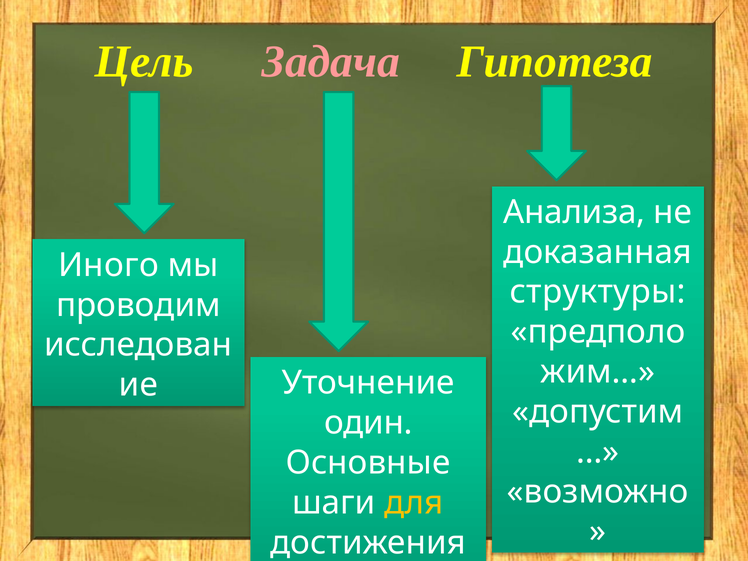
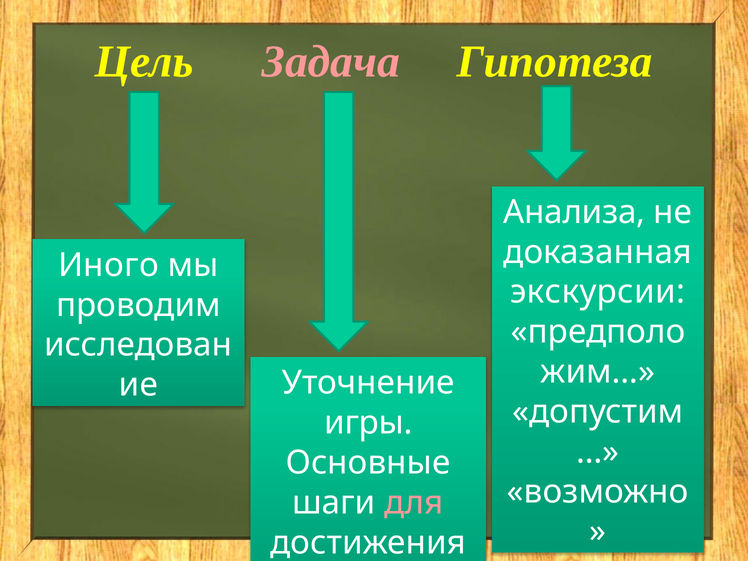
структуры: структуры -> экскурсии
один: один -> игры
для colour: yellow -> pink
